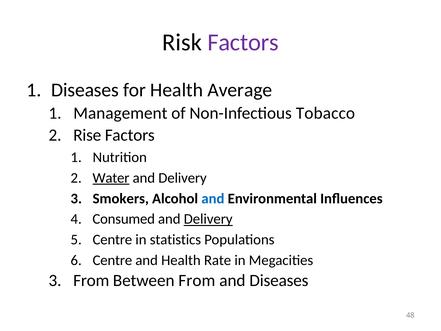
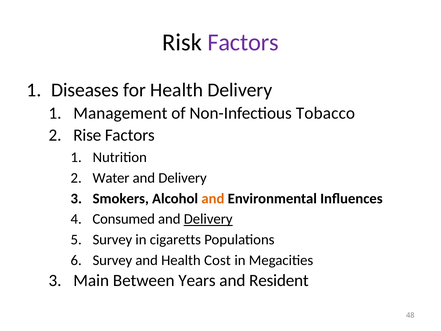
Health Average: Average -> Delivery
Water underline: present -> none
and at (213, 198) colour: blue -> orange
Centre at (112, 240): Centre -> Survey
statistics: statistics -> cigaretts
Centre at (112, 260): Centre -> Survey
Rate: Rate -> Cost
From at (91, 280): From -> Main
Between From: From -> Years
and Diseases: Diseases -> Resident
